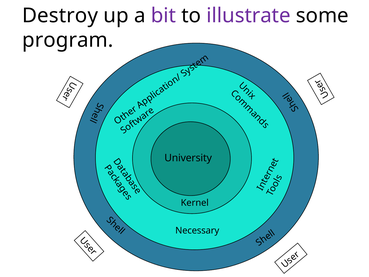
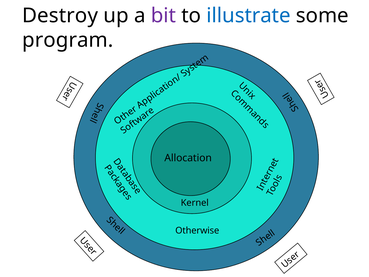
illustrate colour: purple -> blue
University: University -> Allocation
Necessary: Necessary -> Otherwise
